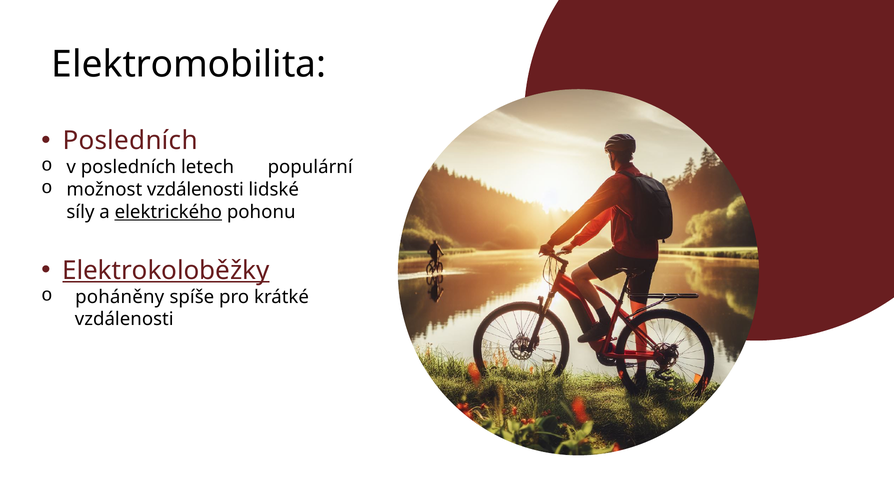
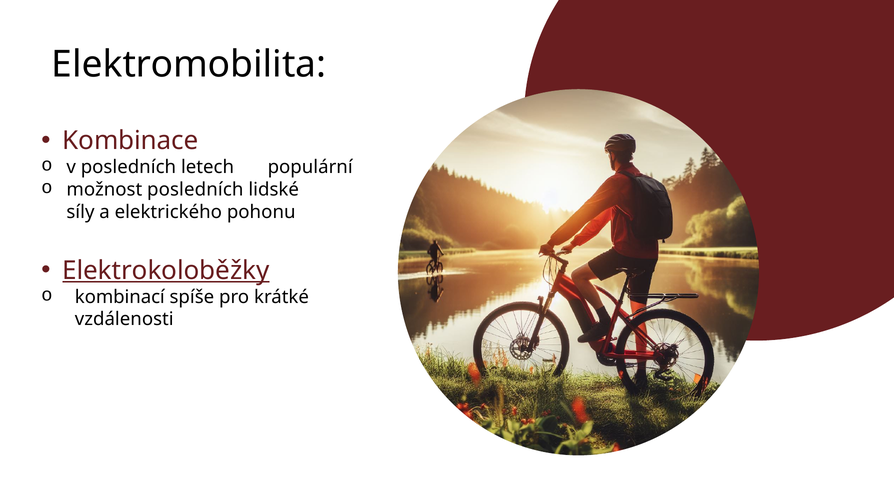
Posledních at (130, 141): Posledních -> Kombinace
možnost vzdálenosti: vzdálenosti -> posledních
elektrického underline: present -> none
poháněny: poháněny -> kombinací
